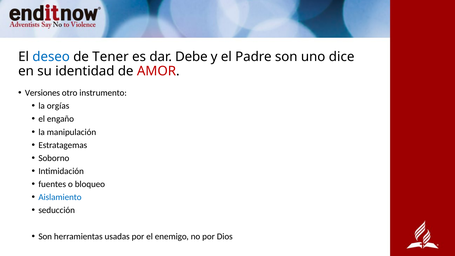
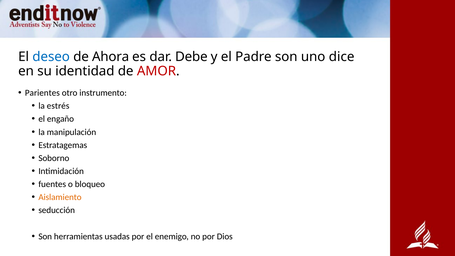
Tener: Tener -> Ahora
Versiones: Versiones -> Parientes
orgías: orgías -> estrés
Aislamiento colour: blue -> orange
